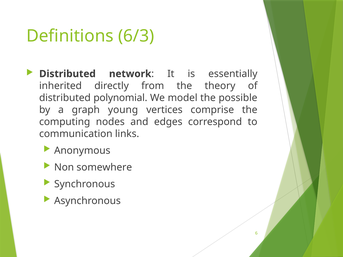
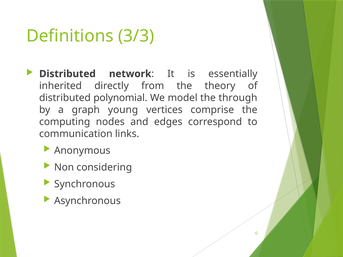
6/3: 6/3 -> 3/3
possible: possible -> through
somewhere: somewhere -> considering
